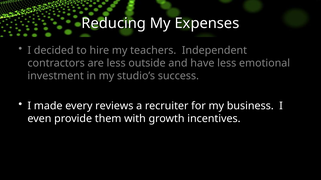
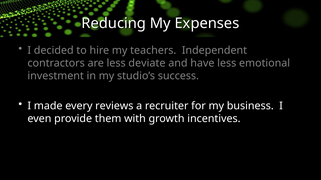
outside: outside -> deviate
